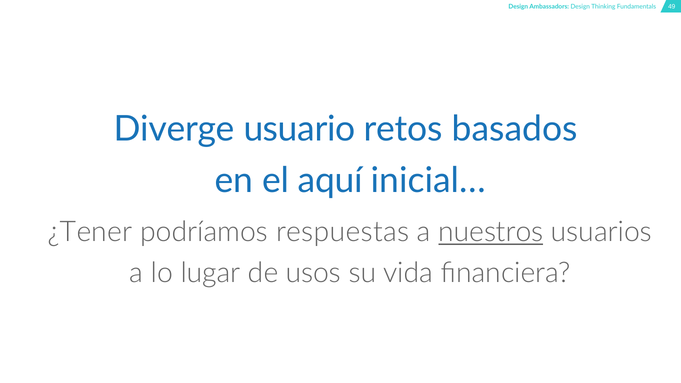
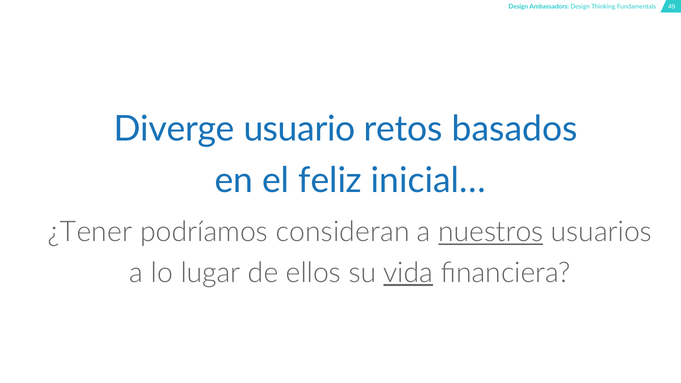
aquí: aquí -> feliz
respuestas: respuestas -> consideran
usos: usos -> ellos
vida underline: none -> present
